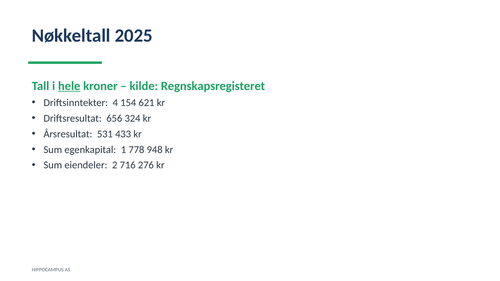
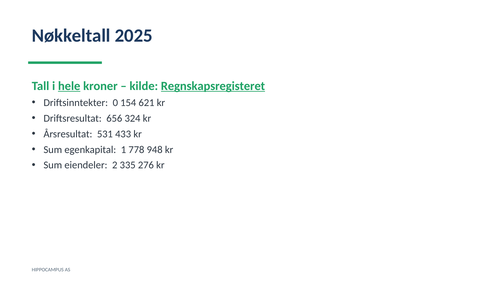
Regnskapsregisteret underline: none -> present
4: 4 -> 0
716: 716 -> 335
